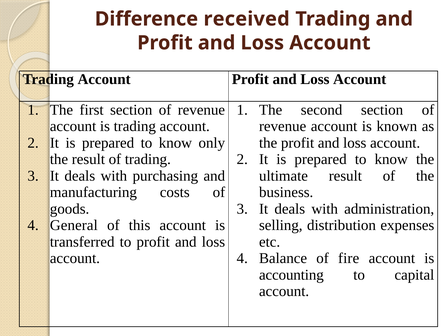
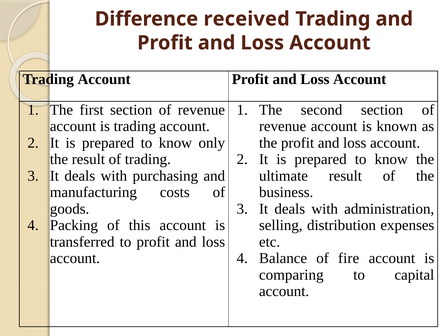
General: General -> Packing
accounting: accounting -> comparing
